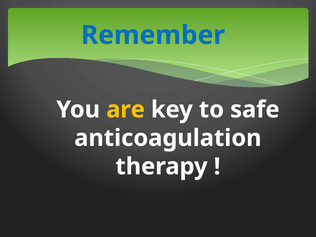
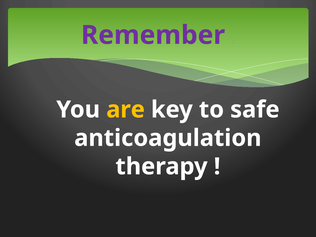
Remember colour: blue -> purple
